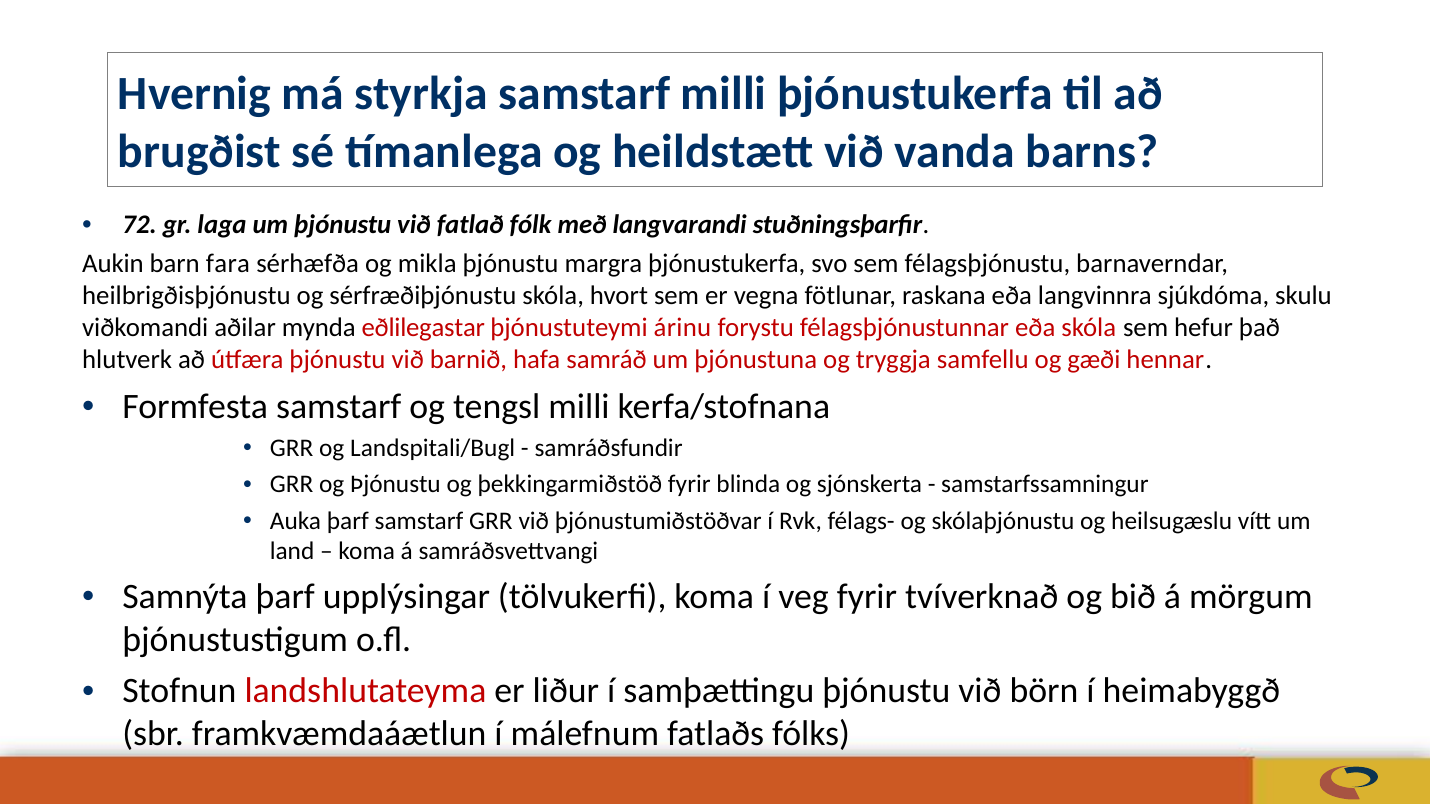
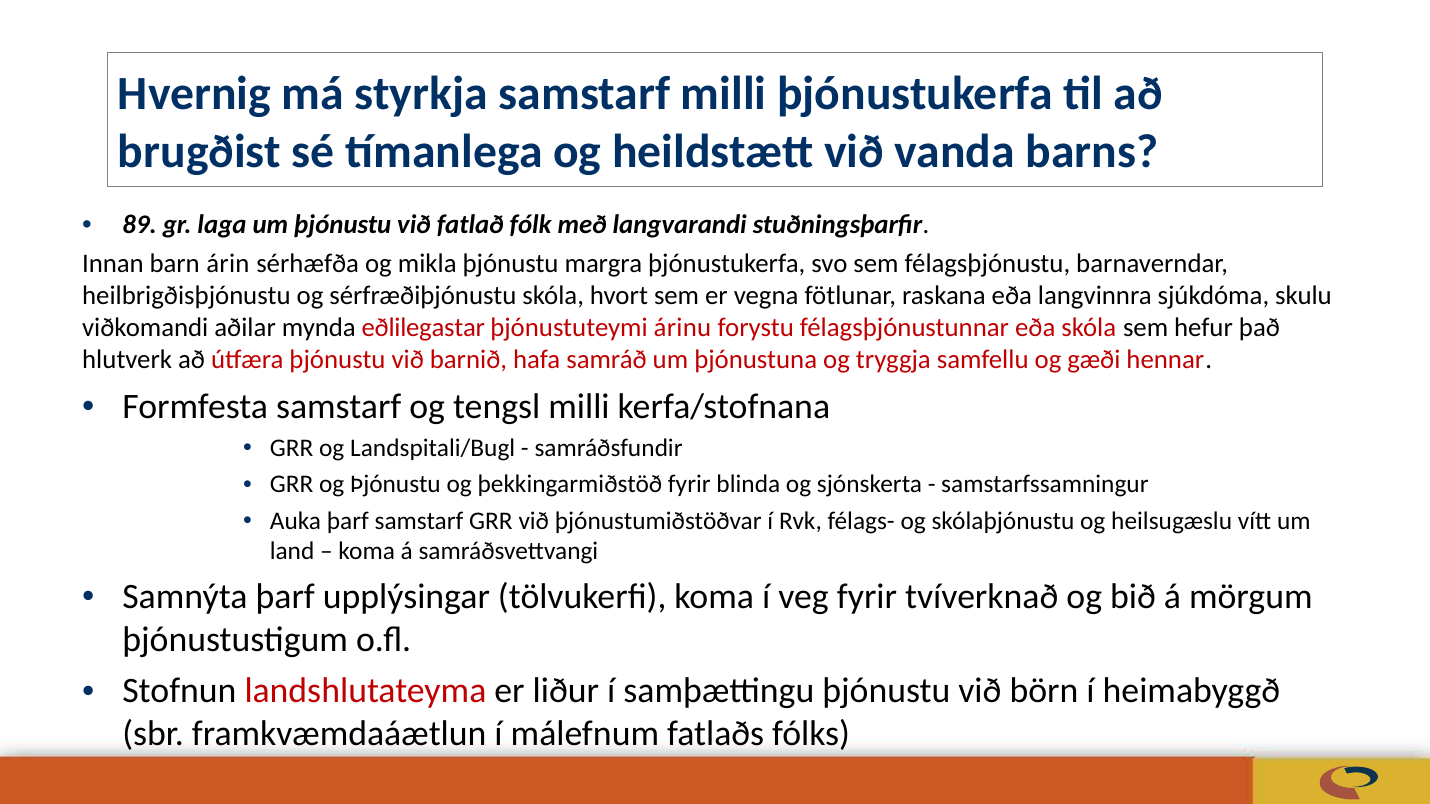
72: 72 -> 89
Aukin: Aukin -> Innan
fara: fara -> árin
